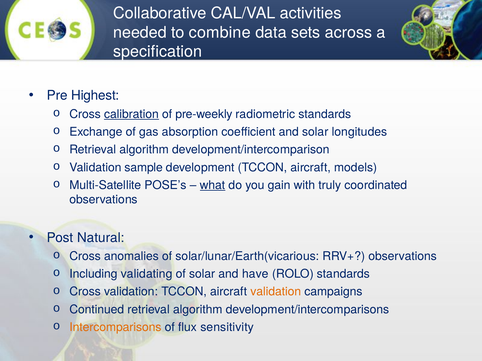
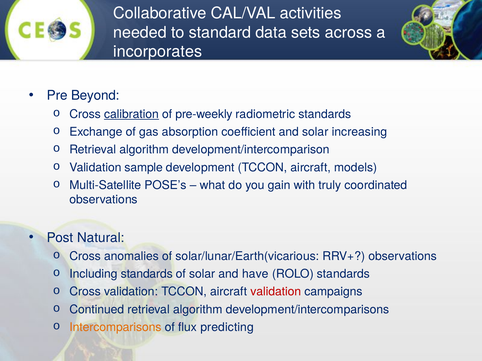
combine: combine -> standard
specification: specification -> incorporates
Highest: Highest -> Beyond
longitudes: longitudes -> increasing
what underline: present -> none
Including validating: validating -> standards
validation at (276, 292) colour: orange -> red
sensitivity: sensitivity -> predicting
